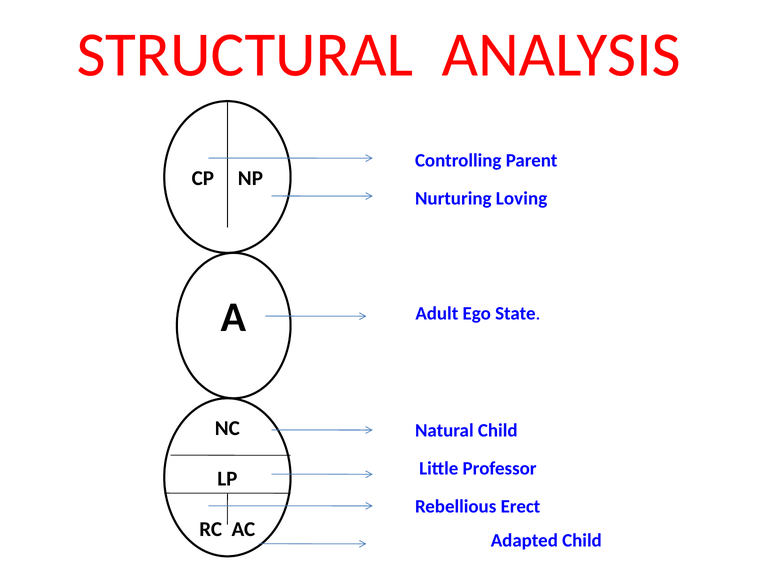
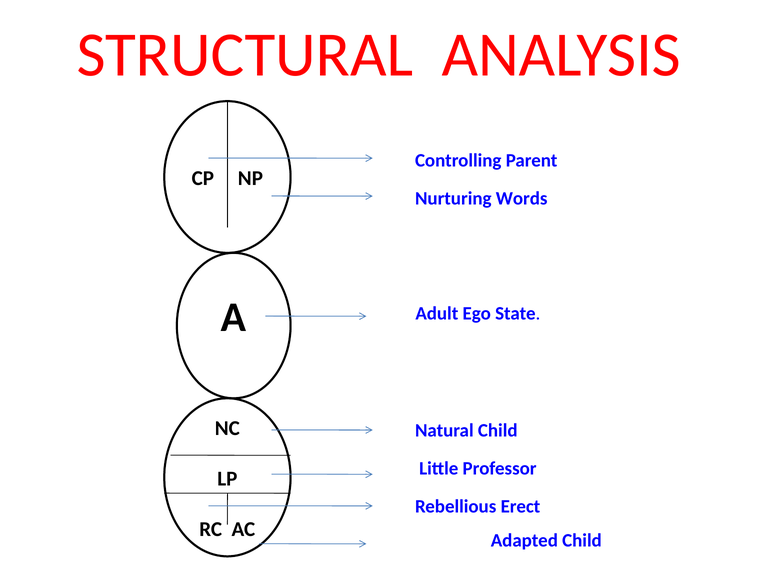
Loving: Loving -> Words
